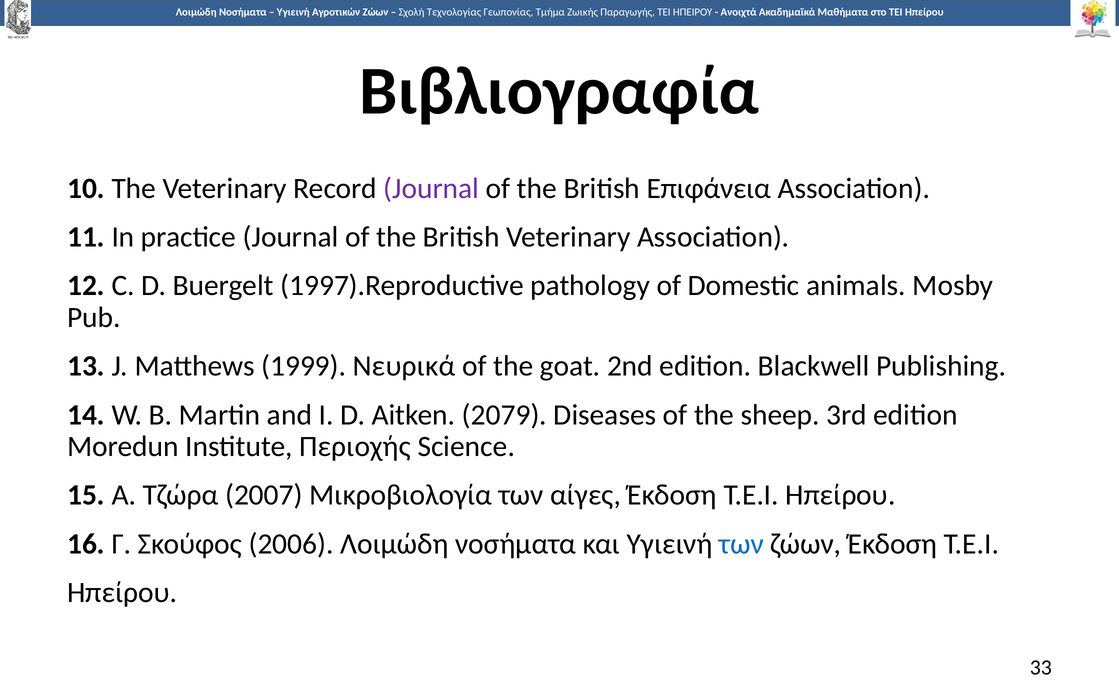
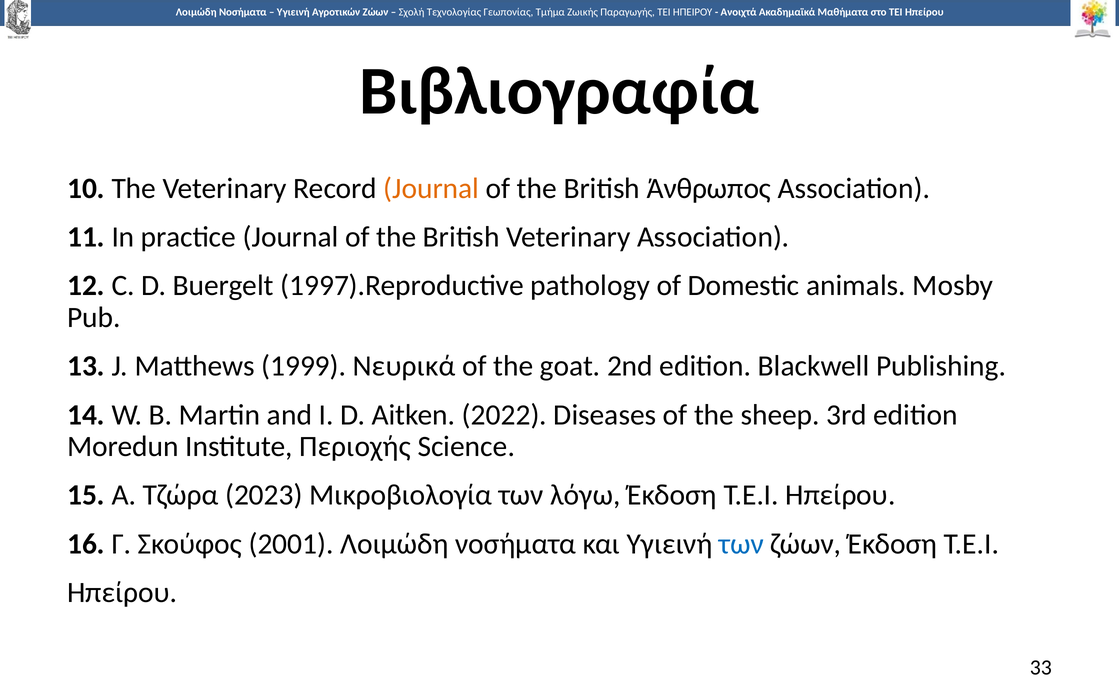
Journal at (431, 189) colour: purple -> orange
Επιφάνεια: Επιφάνεια -> Άνθρωπος
2079: 2079 -> 2022
2007: 2007 -> 2023
αίγες: αίγες -> λόγω
2006: 2006 -> 2001
